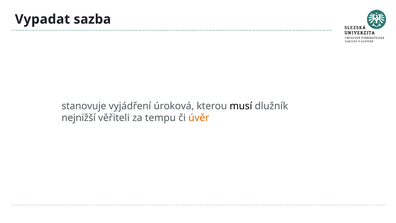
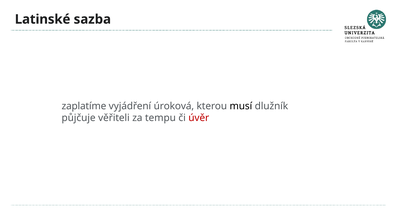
Vypadat: Vypadat -> Latinské
stanovuje: stanovuje -> zaplatíme
nejnižší: nejnižší -> půjčuje
úvěr colour: orange -> red
